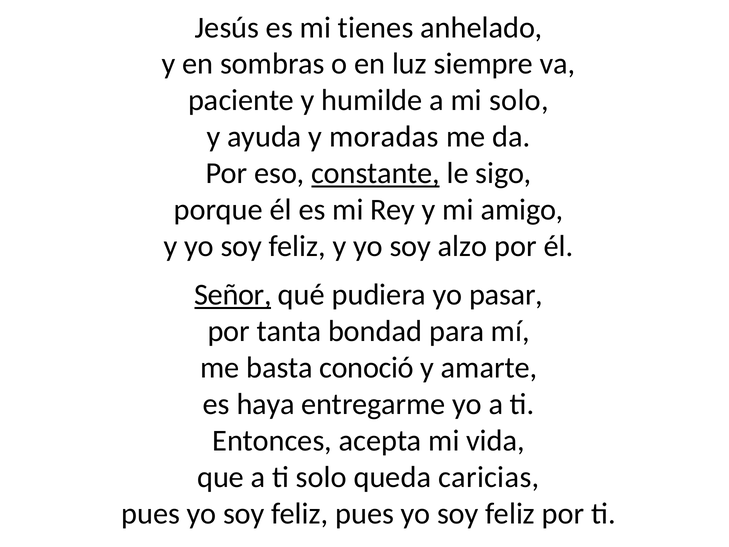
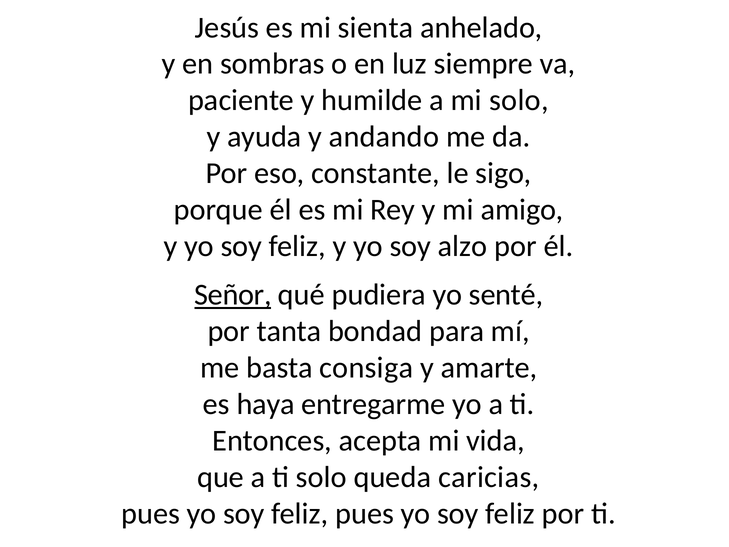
tienes: tienes -> sienta
moradas: moradas -> andando
constante underline: present -> none
pasar: pasar -> senté
conoció: conoció -> consiga
